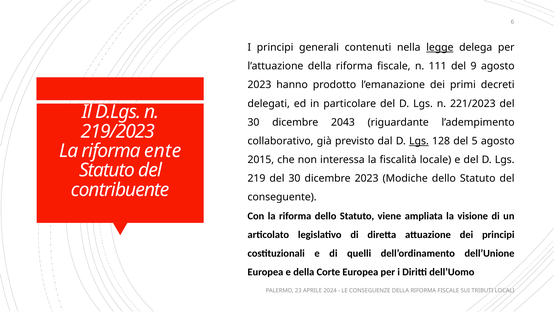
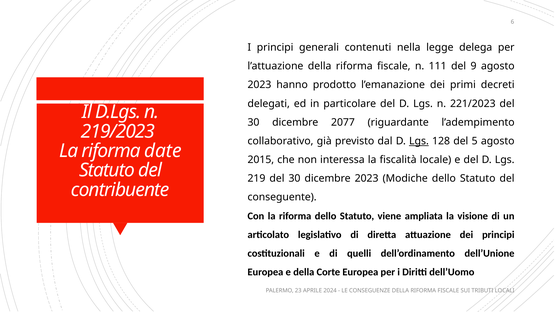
legge underline: present -> none
2043: 2043 -> 2077
ente: ente -> date
